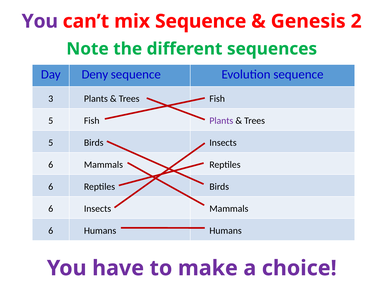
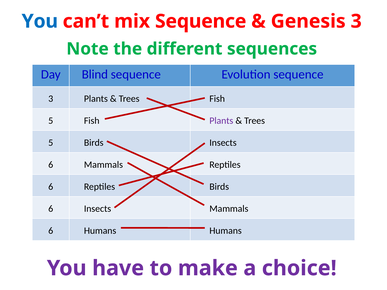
You at (40, 21) colour: purple -> blue
Genesis 2: 2 -> 3
Deny: Deny -> Blind
